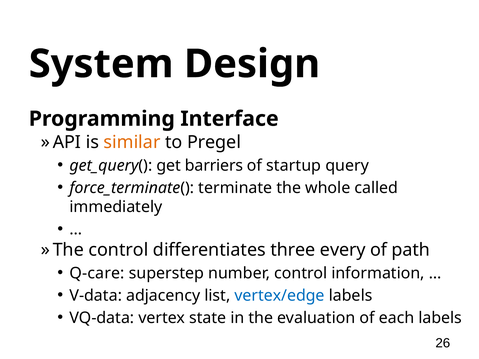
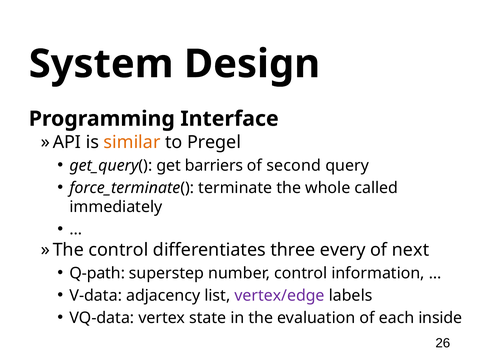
startup: startup -> second
path: path -> next
Q-care: Q-care -> Q-path
vertex/edge colour: blue -> purple
each labels: labels -> inside
